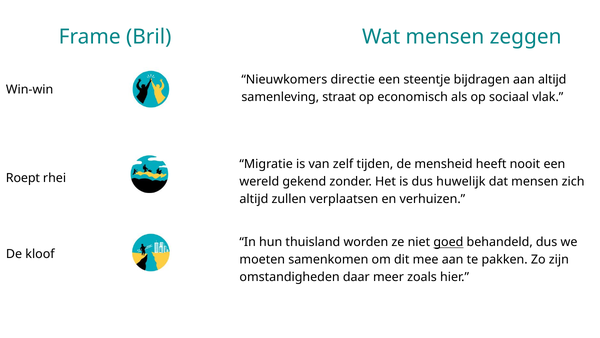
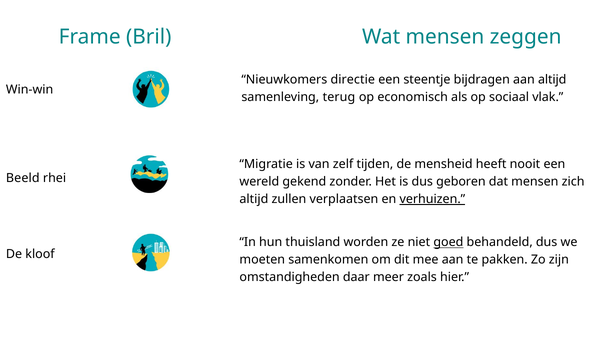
straat: straat -> terug
Roept: Roept -> Beeld
huwelijk: huwelijk -> geboren
verhuizen underline: none -> present
